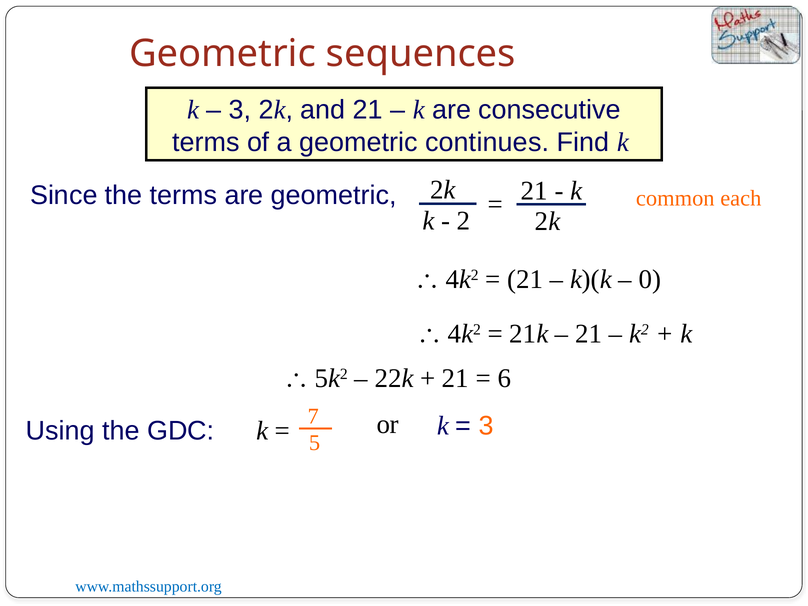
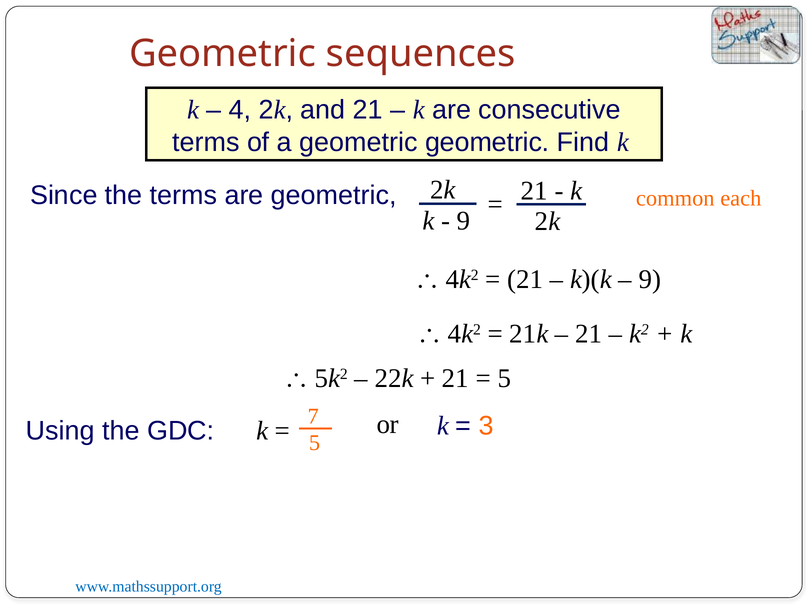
3 at (240, 110): 3 -> 4
geometric continues: continues -> geometric
2 at (463, 221): 2 -> 9
0 at (650, 279): 0 -> 9
6 at (504, 378): 6 -> 5
